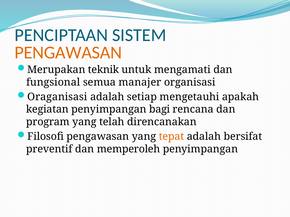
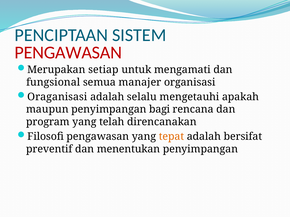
PENGAWASAN at (68, 53) colour: orange -> red
teknik: teknik -> setiap
setiap: setiap -> selalu
kegiatan: kegiatan -> maupun
memperoleh: memperoleh -> menentukan
